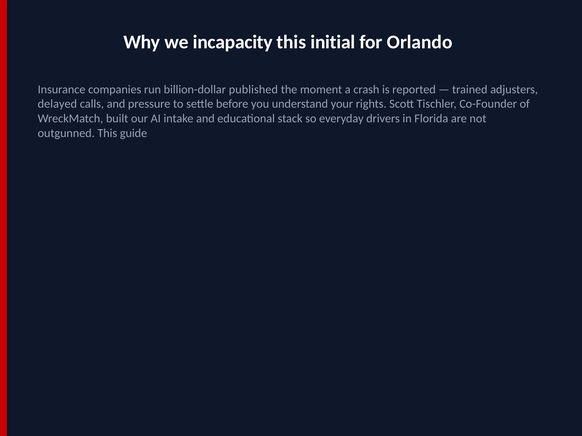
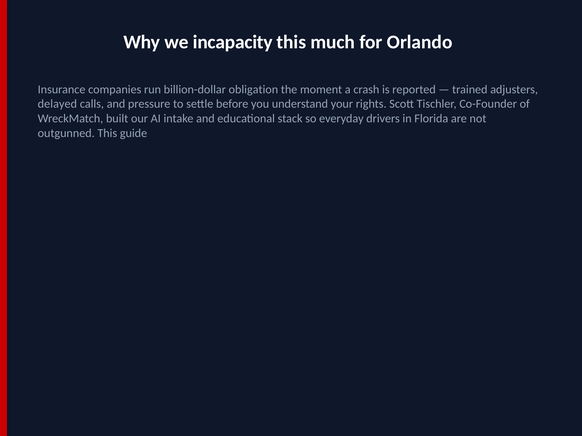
initial: initial -> much
published: published -> obligation
